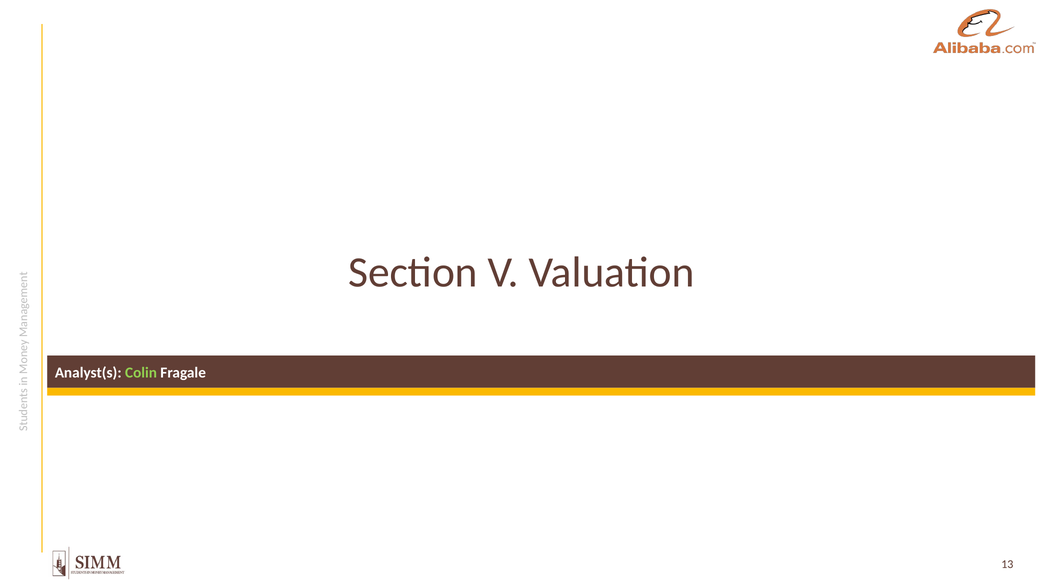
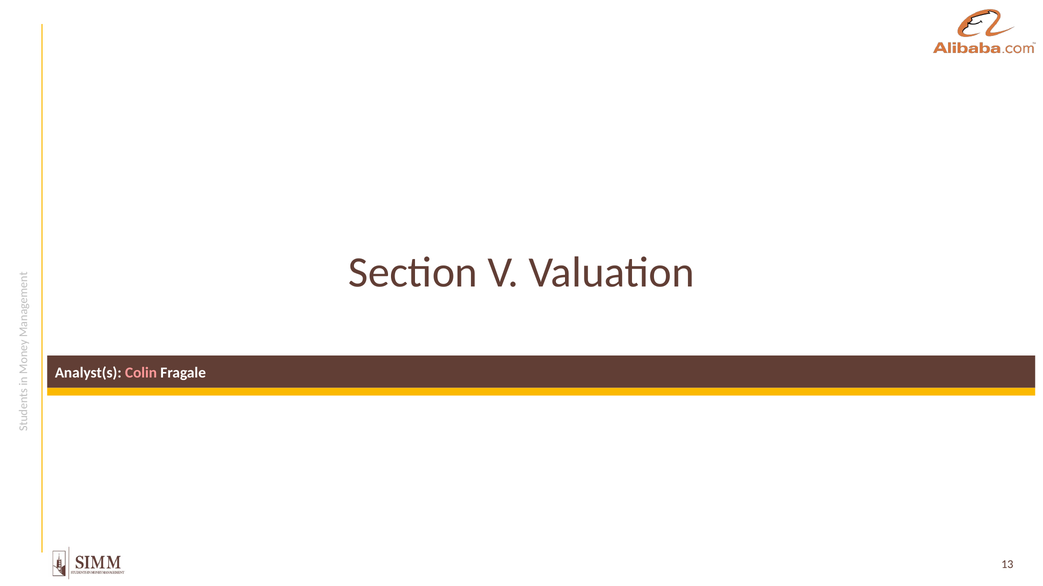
Colin colour: light green -> pink
